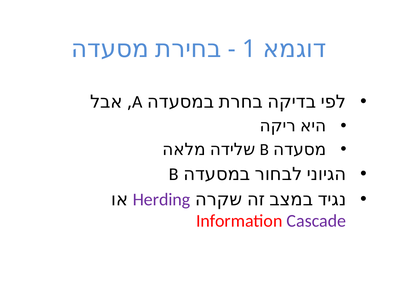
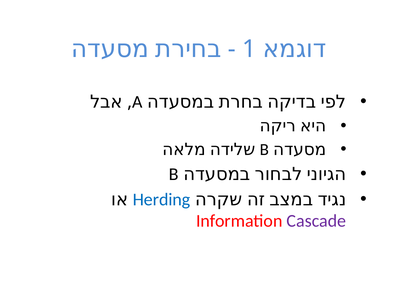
Herding colour: purple -> blue
